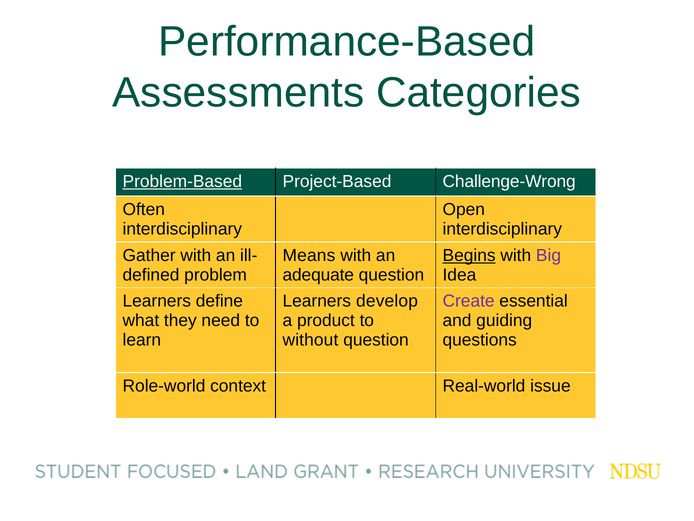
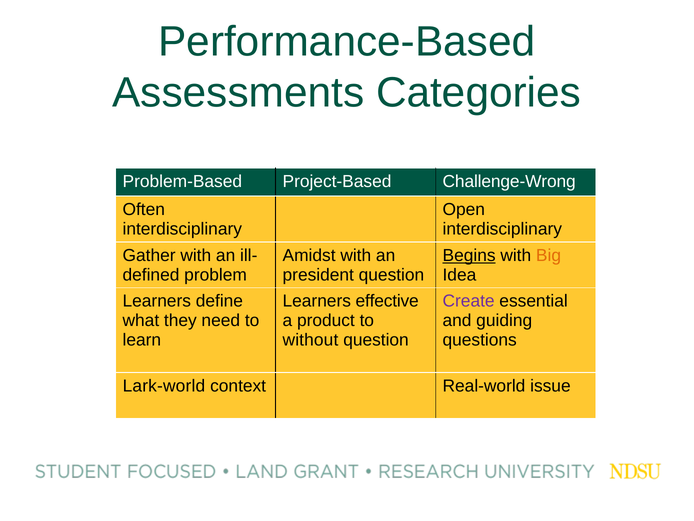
Problem-Based underline: present -> none
Means: Means -> Amidst
Big colour: purple -> orange
adequate: adequate -> president
develop: develop -> effective
Role-world: Role-world -> Lark-world
